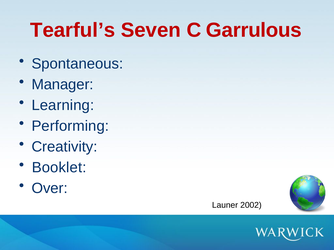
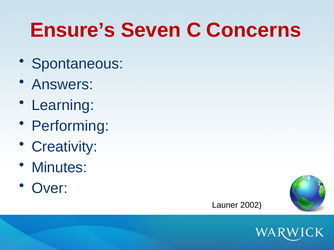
Tearful’s: Tearful’s -> Ensure’s
Garrulous: Garrulous -> Concerns
Manager: Manager -> Answers
Booklet: Booklet -> Minutes
